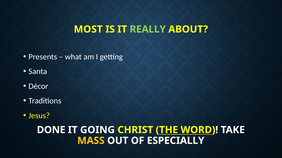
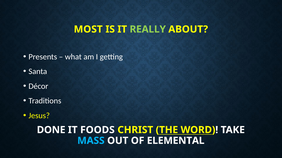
GOING: GOING -> FOODS
MASS colour: yellow -> light blue
ESPECIALLY: ESPECIALLY -> ELEMENTAL
